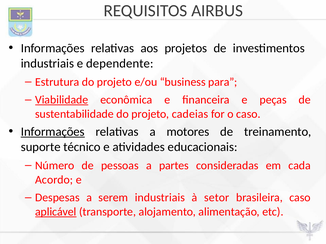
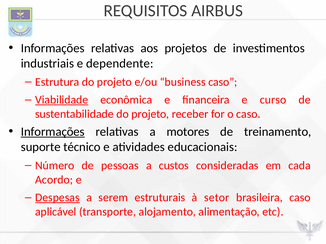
business para: para -> caso
peças: peças -> curso
cadeias: cadeias -> receber
partes: partes -> custos
Despesas underline: none -> present
serem industriais: industriais -> estruturais
aplicável underline: present -> none
